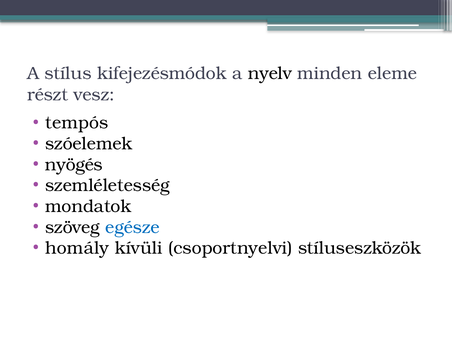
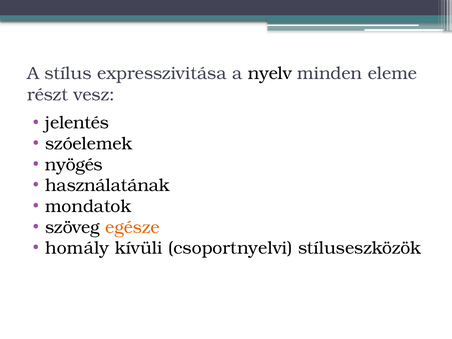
kifejezésmódok: kifejezésmódok -> expresszivitása
tempós: tempós -> jelentés
szemléletesség: szemléletesség -> használatának
egésze colour: blue -> orange
